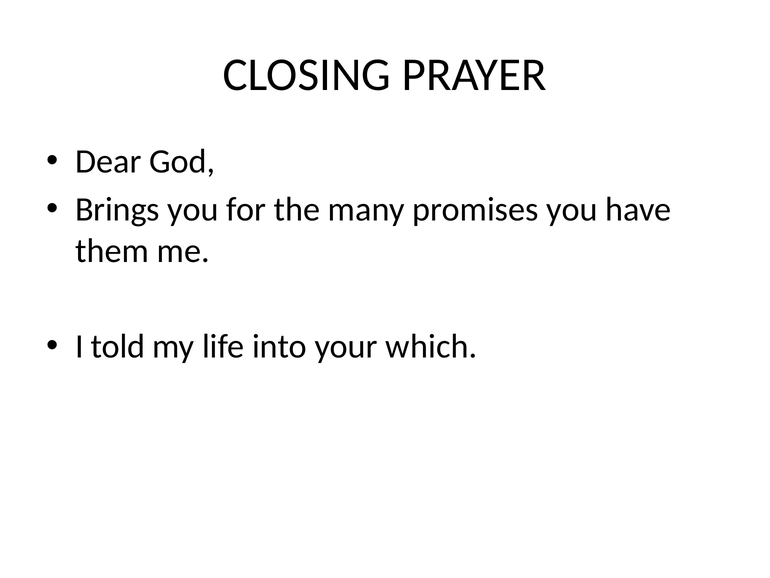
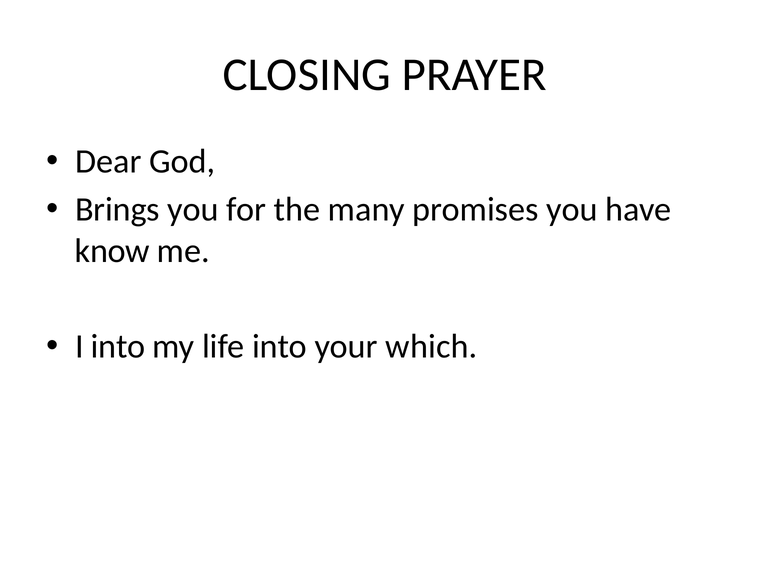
them: them -> know
I told: told -> into
